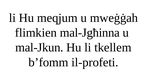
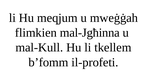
mal-Jkun: mal-Jkun -> mal-Kull
